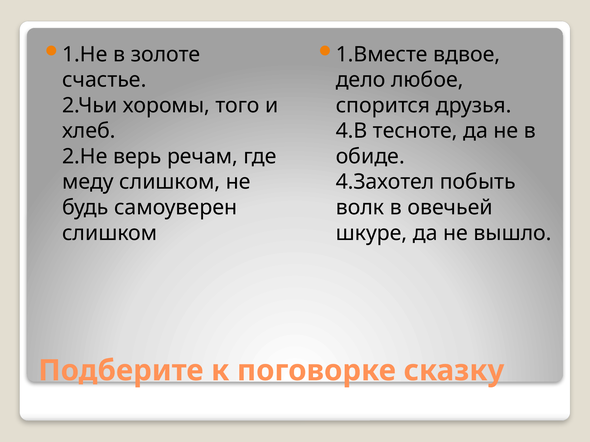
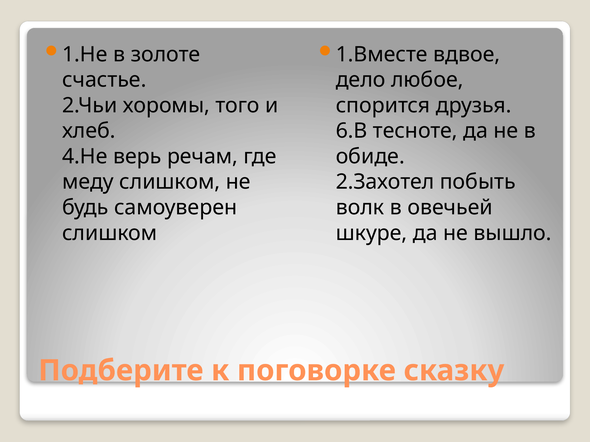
4.В: 4.В -> 6.В
2.Не: 2.Не -> 4.Не
4.Захотел: 4.Захотел -> 2.Захотел
